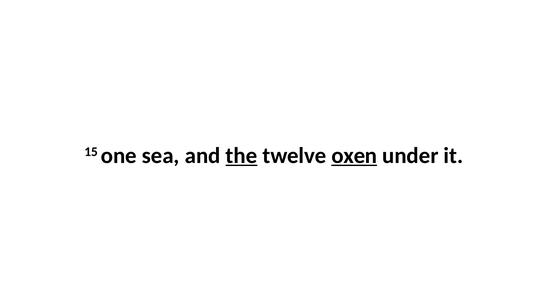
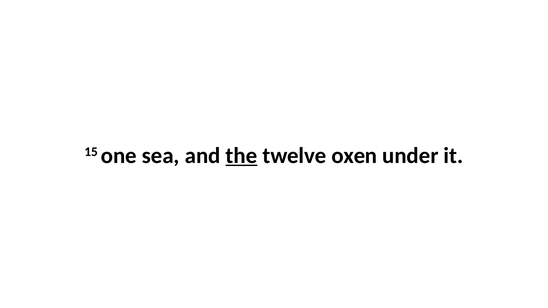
oxen underline: present -> none
